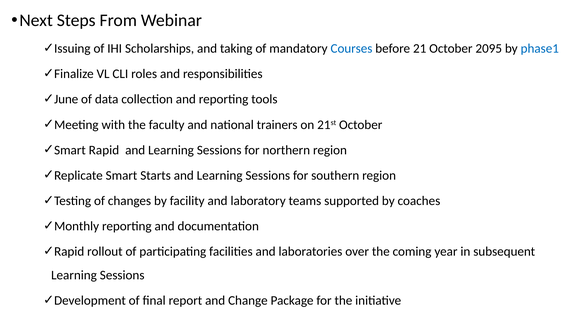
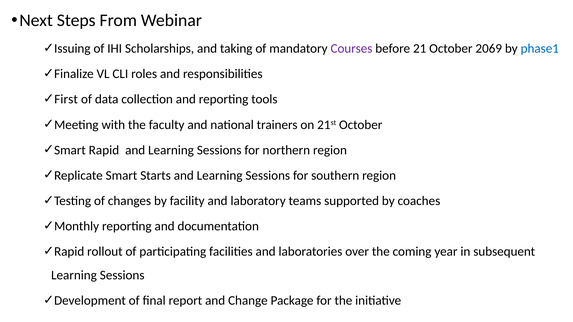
Courses colour: blue -> purple
2095: 2095 -> 2069
June: June -> First
